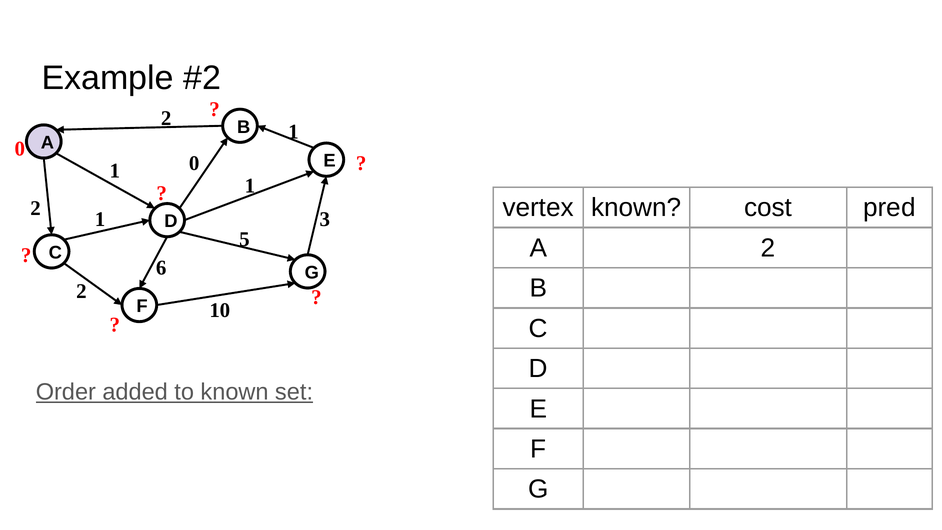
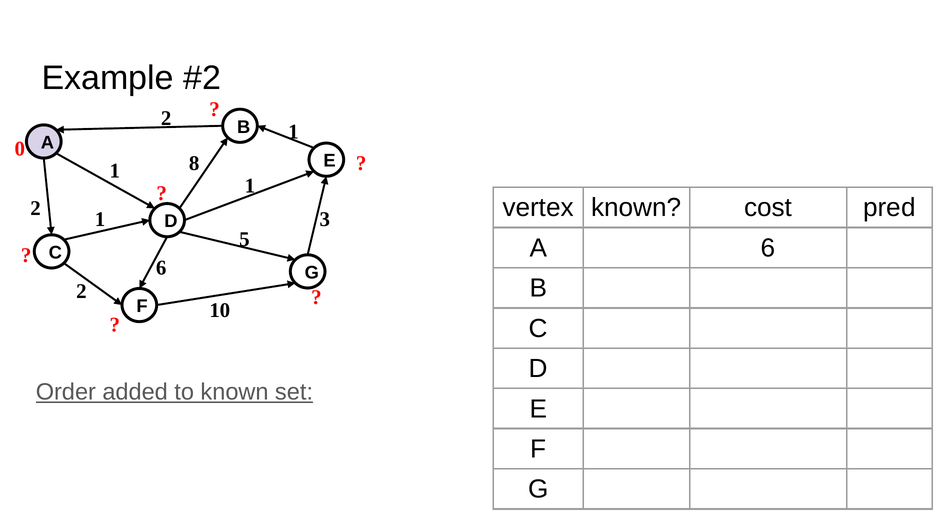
1 0: 0 -> 8
A 2: 2 -> 6
